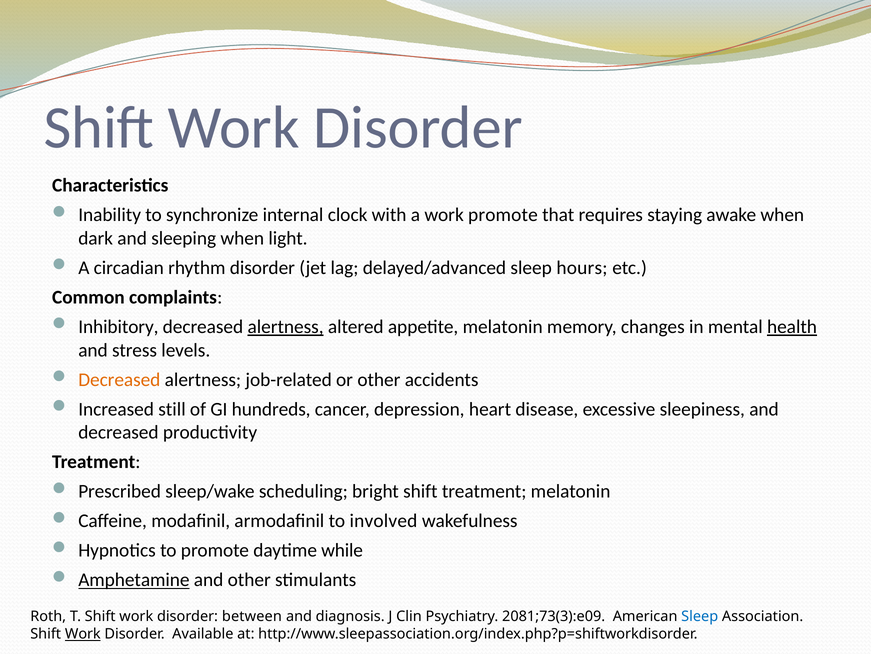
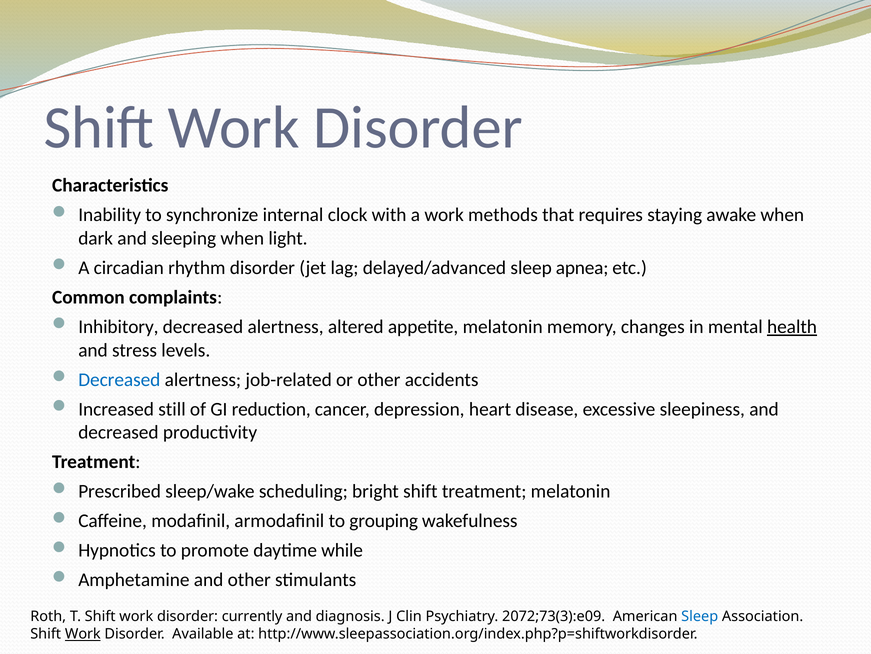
work promote: promote -> methods
hours: hours -> apnea
alertness at (286, 327) underline: present -> none
Decreased at (119, 379) colour: orange -> blue
hundreds: hundreds -> reduction
involved: involved -> grouping
Amphetamine underline: present -> none
between: between -> currently
2081;73(3):e09: 2081;73(3):e09 -> 2072;73(3):e09
